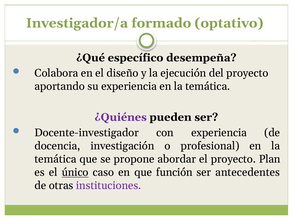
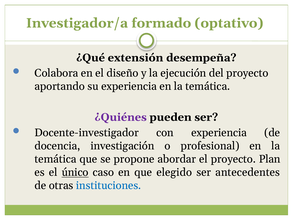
específico: específico -> extensión
función: función -> elegido
instituciones colour: purple -> blue
